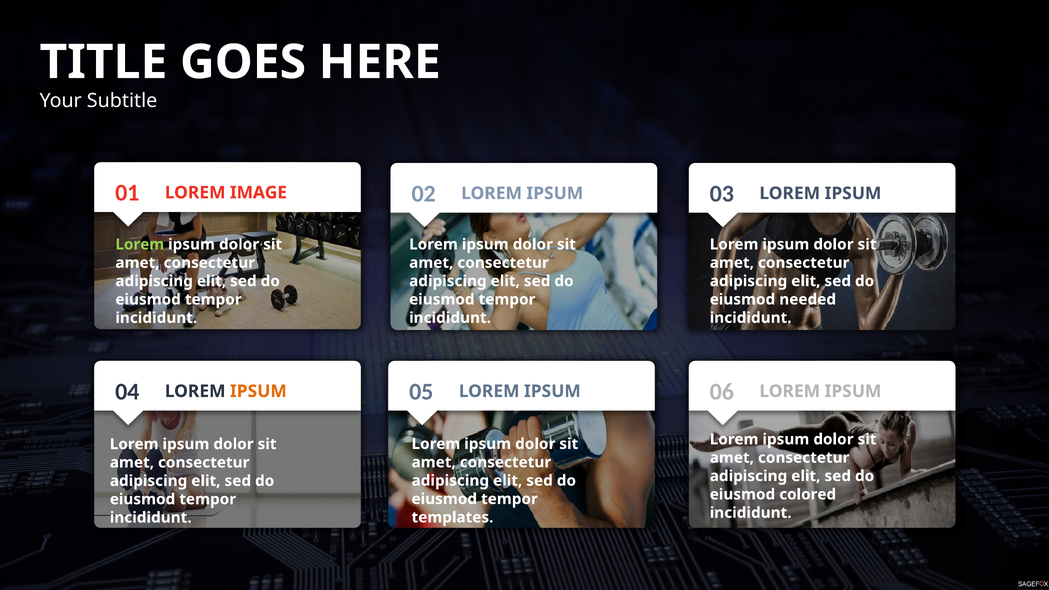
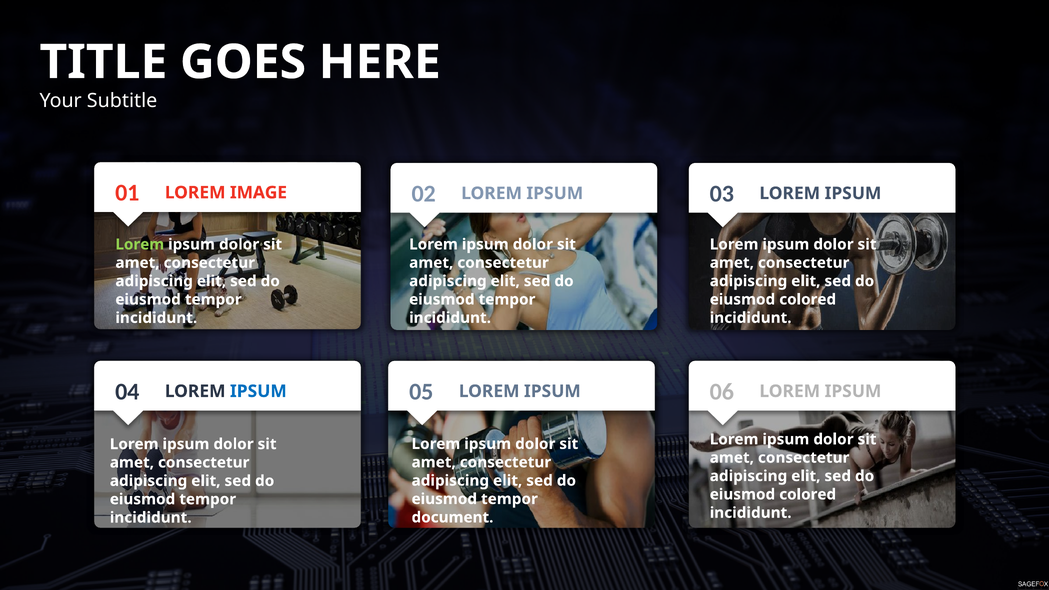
needed at (808, 299): needed -> colored
IPSUM at (258, 391) colour: orange -> blue
templates: templates -> document
